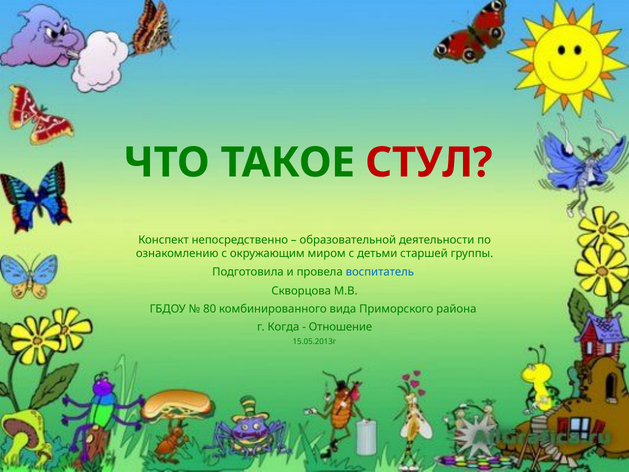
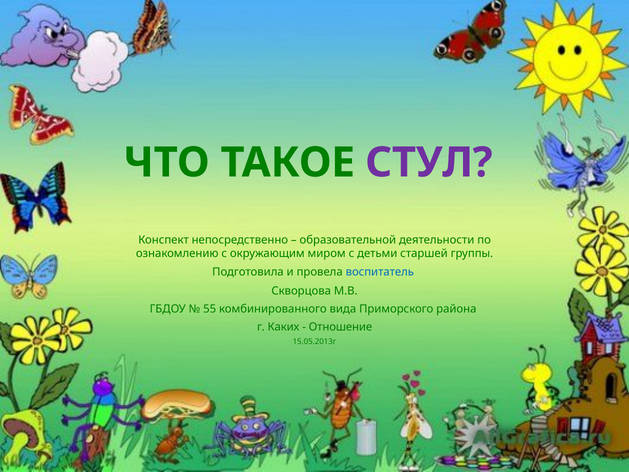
СТУЛ colour: red -> purple
80: 80 -> 55
Когда: Когда -> Каких
